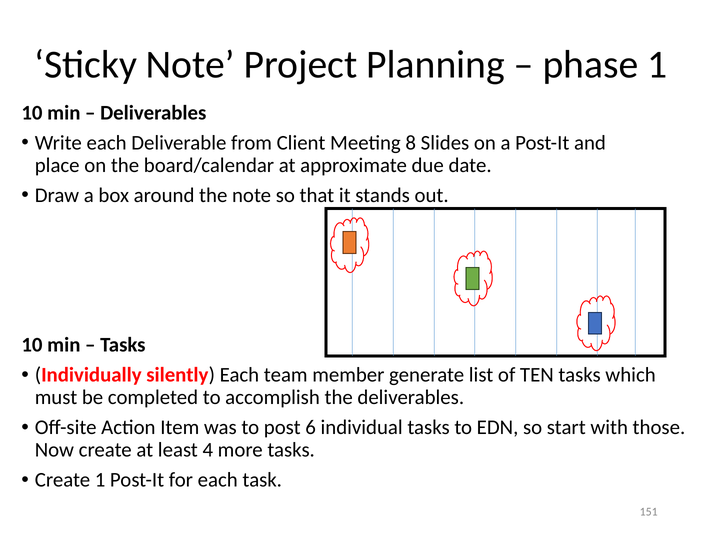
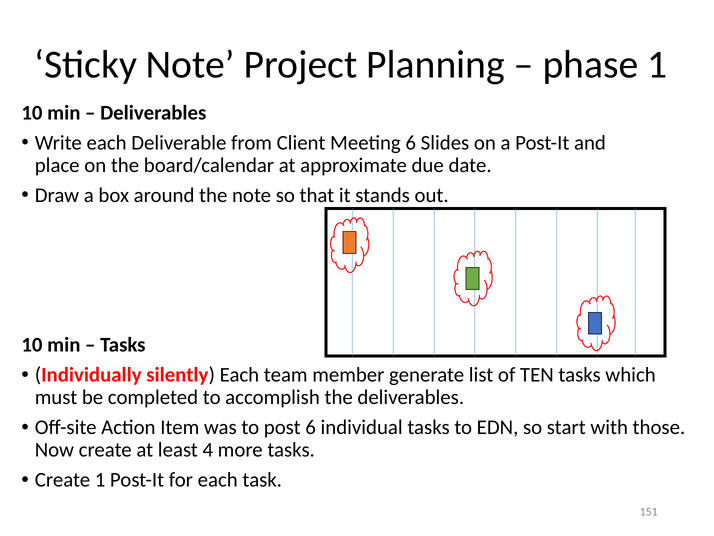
Meeting 8: 8 -> 6
